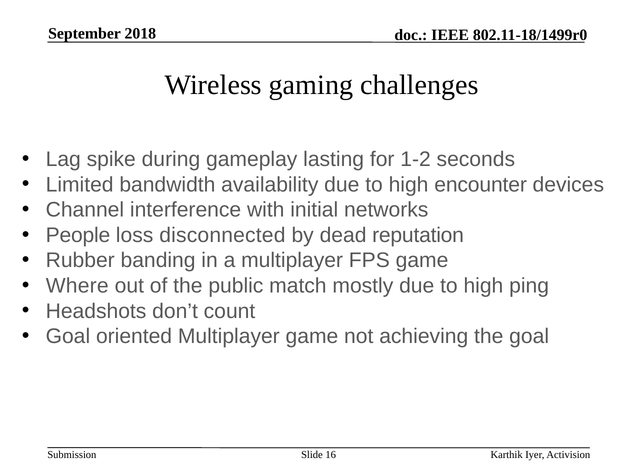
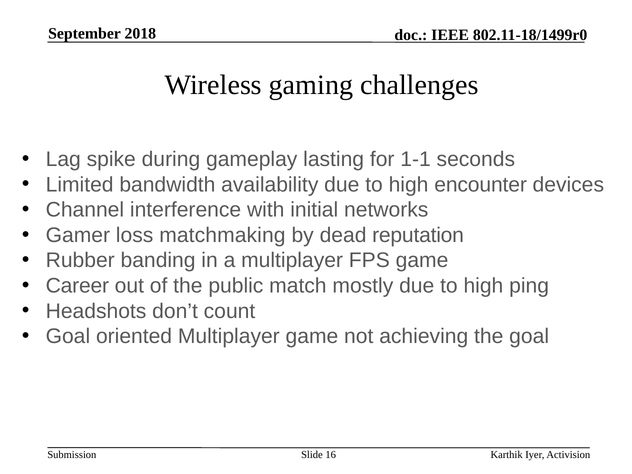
1-2: 1-2 -> 1-1
People: People -> Gamer
disconnected: disconnected -> matchmaking
Where: Where -> Career
